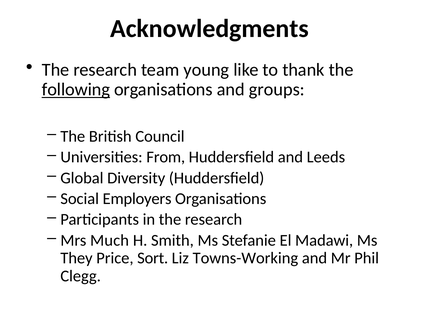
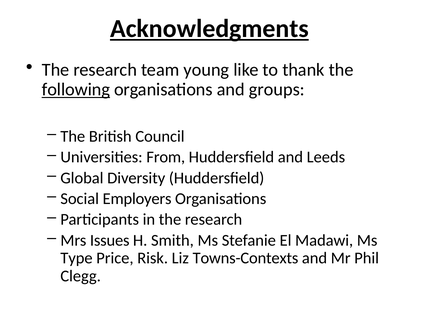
Acknowledgments underline: none -> present
Much: Much -> Issues
They: They -> Type
Sort: Sort -> Risk
Towns-Working: Towns-Working -> Towns-Contexts
